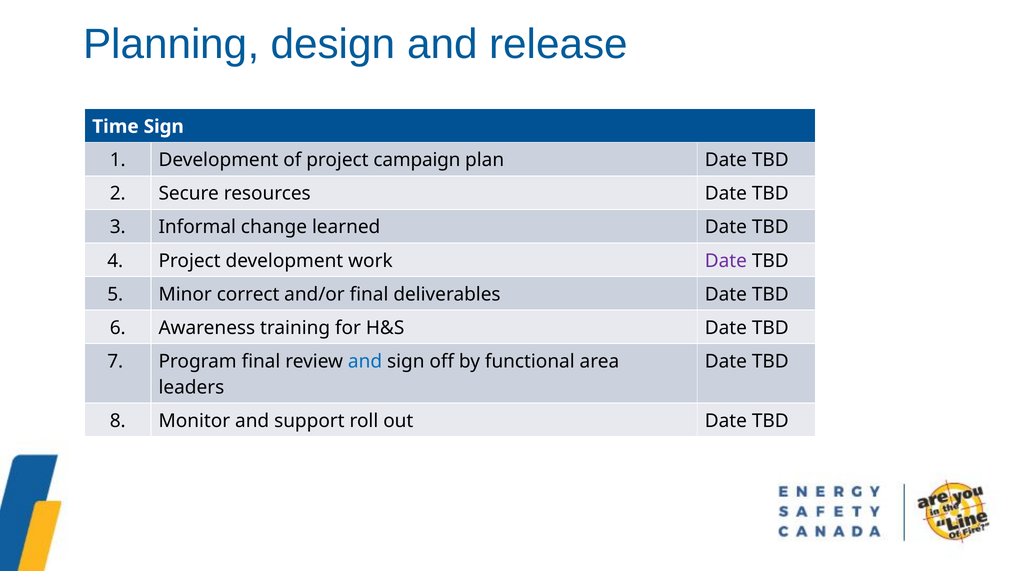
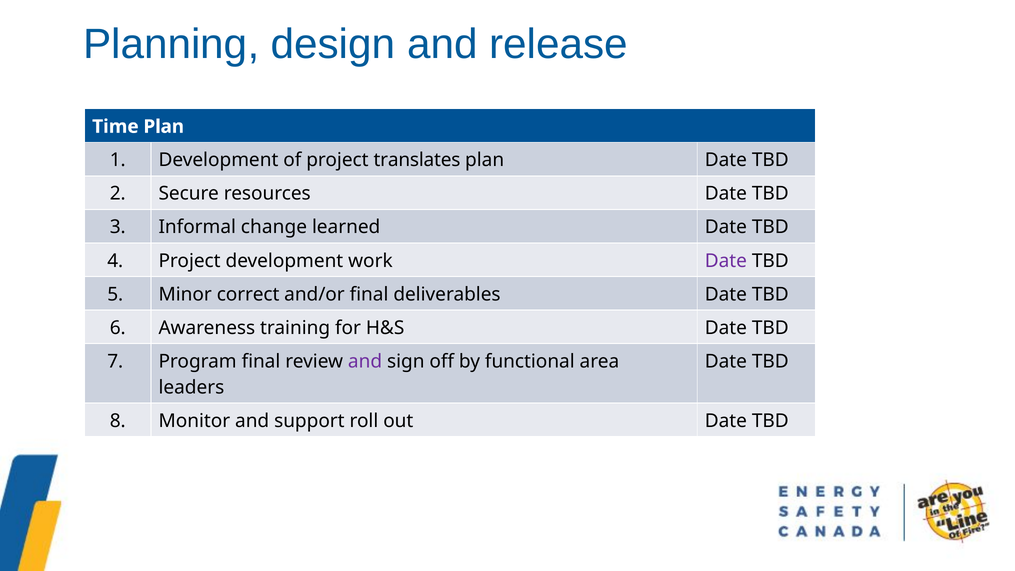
Time Sign: Sign -> Plan
campaign: campaign -> translates
and at (365, 361) colour: blue -> purple
